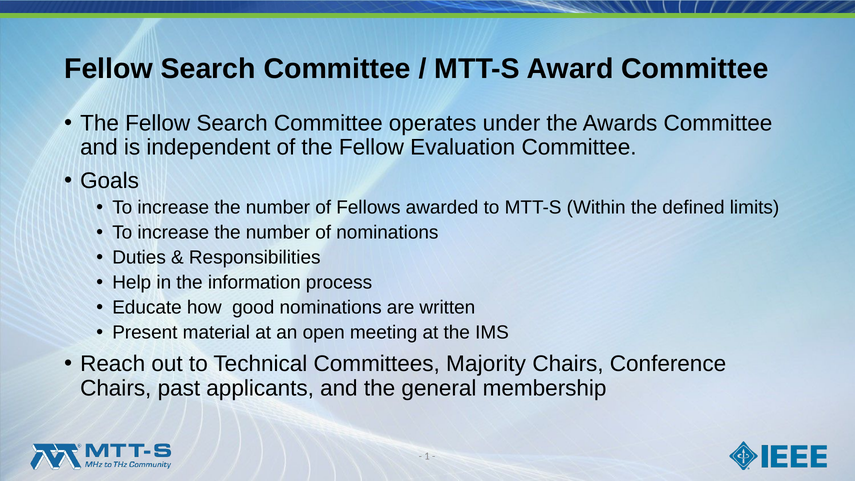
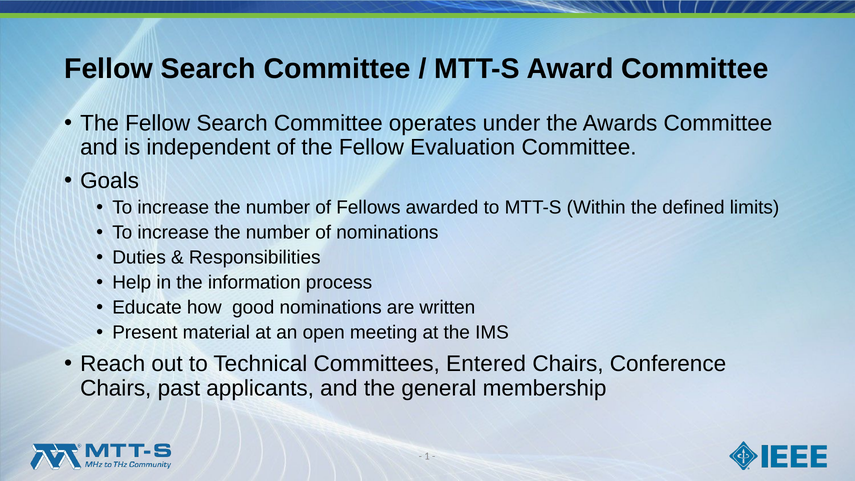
Majority: Majority -> Entered
